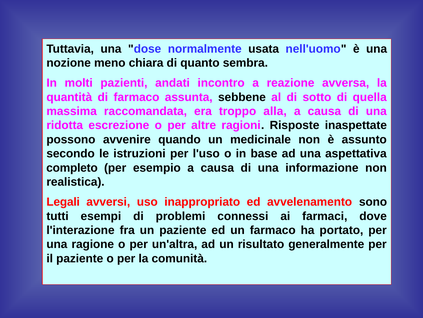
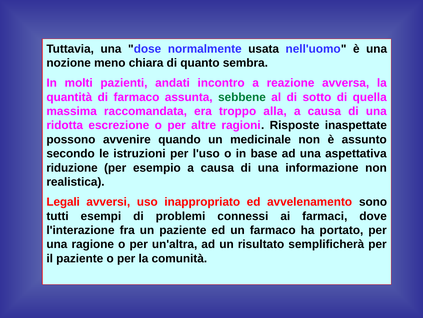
sebbene colour: black -> green
completo: completo -> riduzione
generalmente: generalmente -> semplificherà
